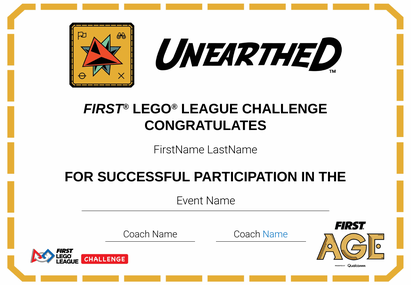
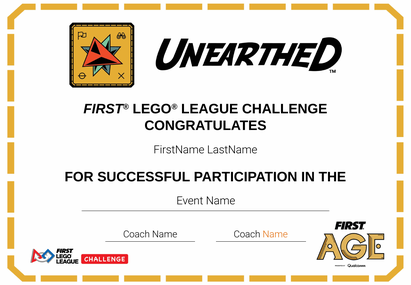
Name at (275, 234) colour: blue -> orange
